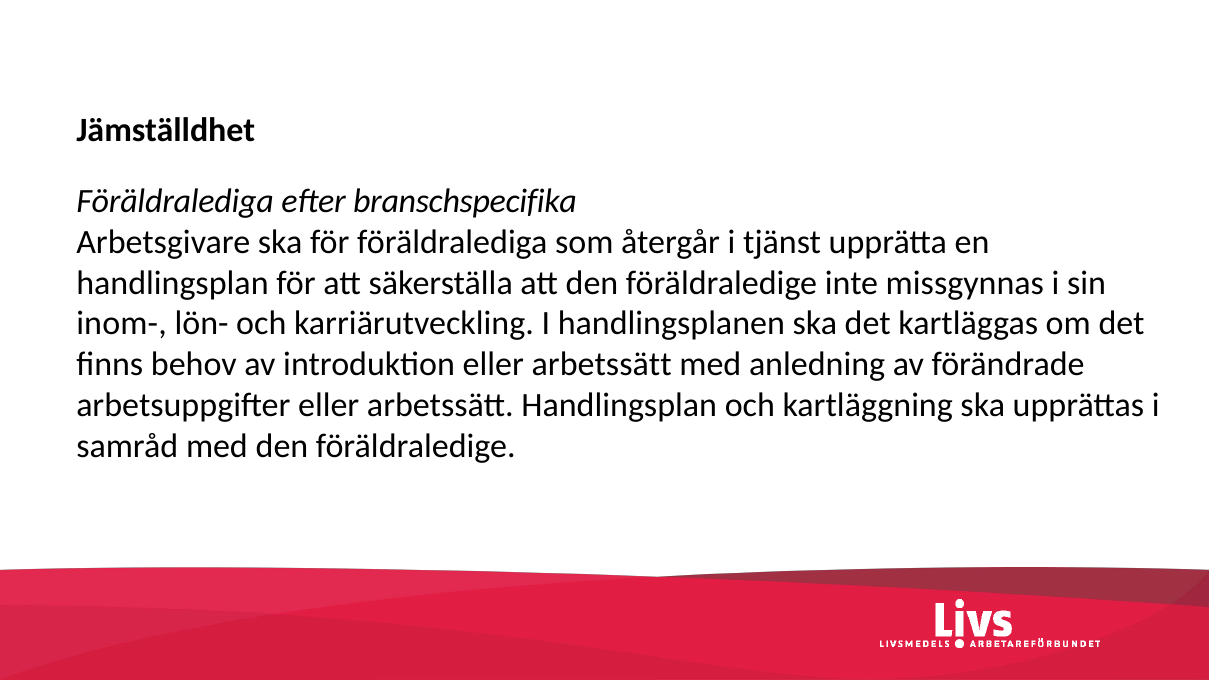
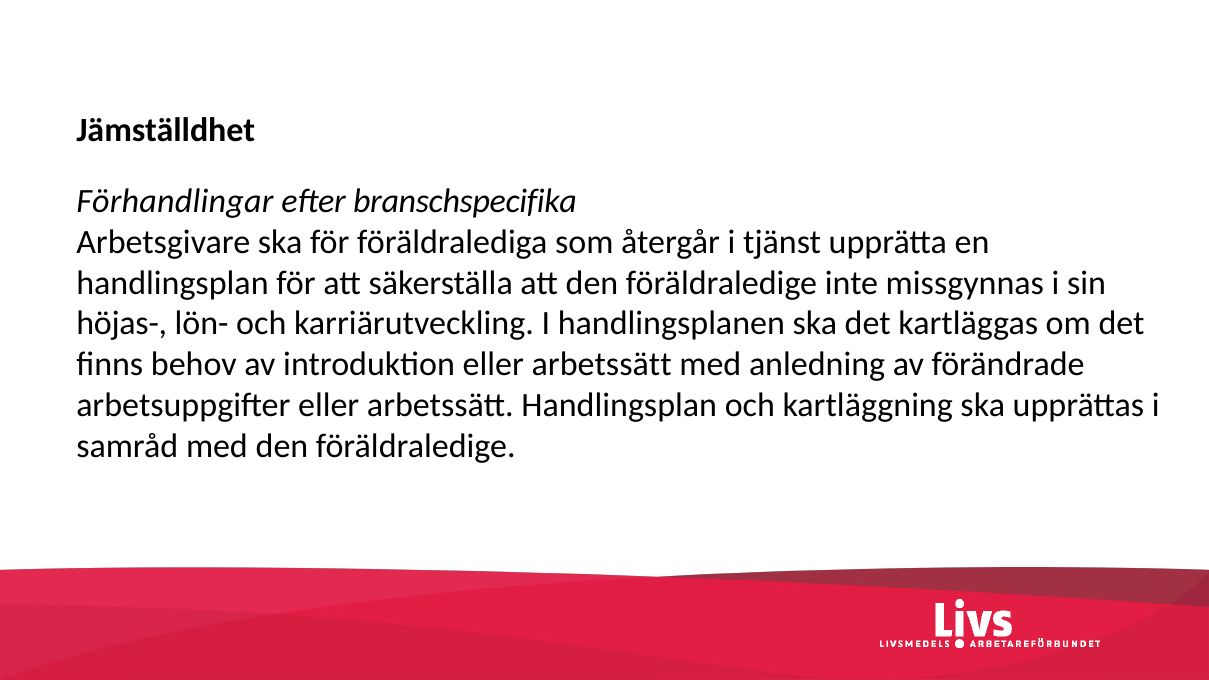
Föräldralediga at (175, 201): Föräldralediga -> Förhandlingar
inom-: inom- -> höjas-
